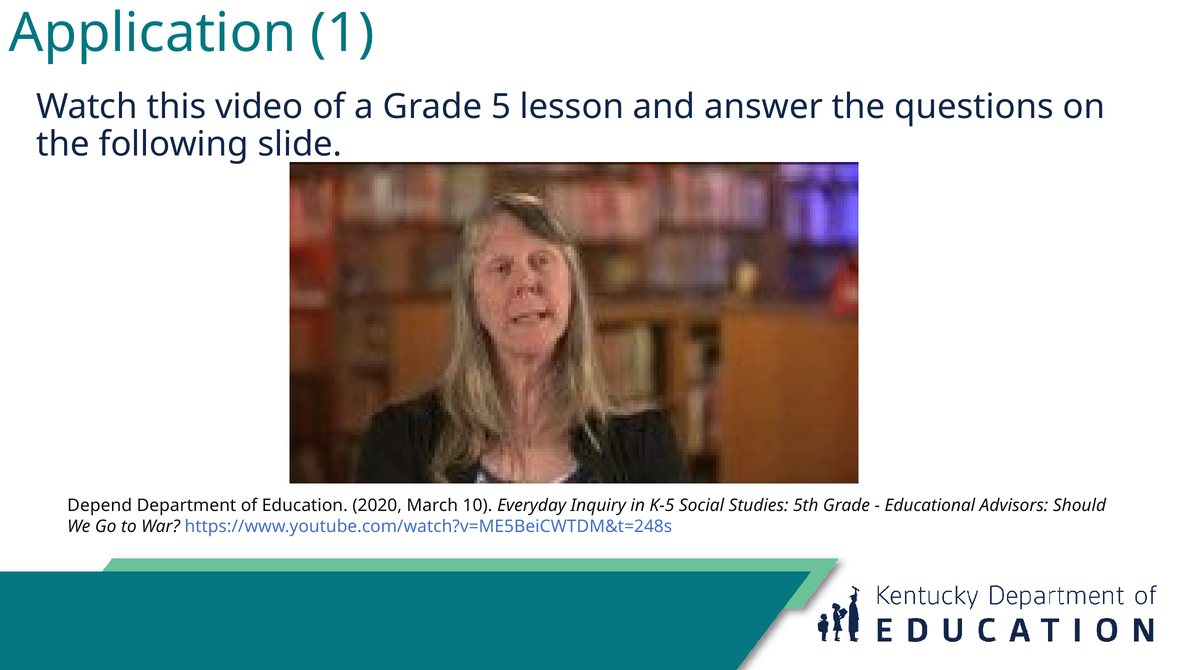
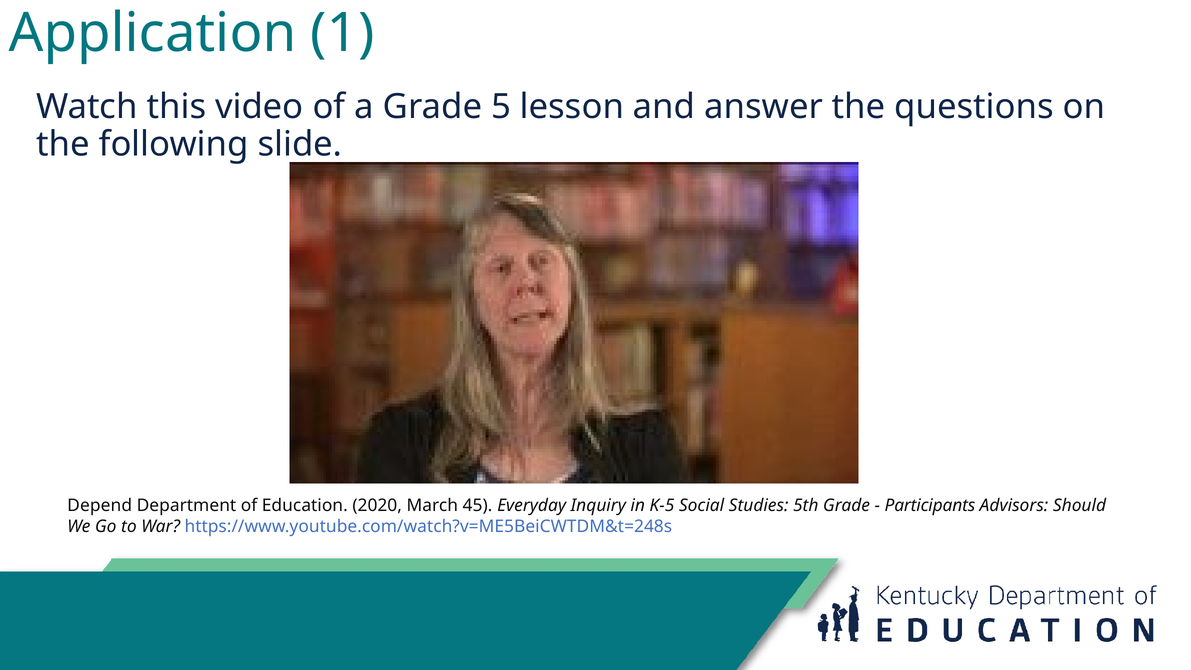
10: 10 -> 45
Educational: Educational -> Participants
